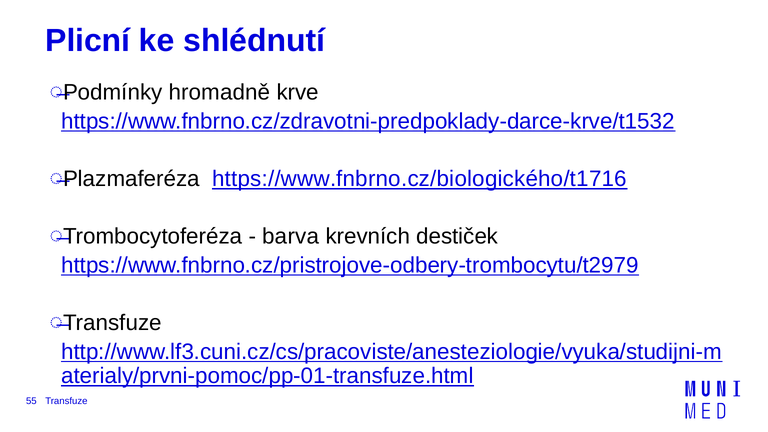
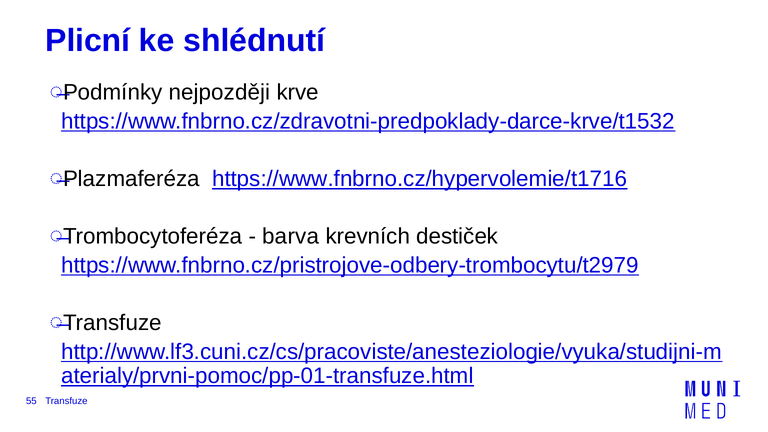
hromadně: hromadně -> nejpozději
https://www.fnbrno.cz/biologického/t1716: https://www.fnbrno.cz/biologického/t1716 -> https://www.fnbrno.cz/hypervolemie/t1716
